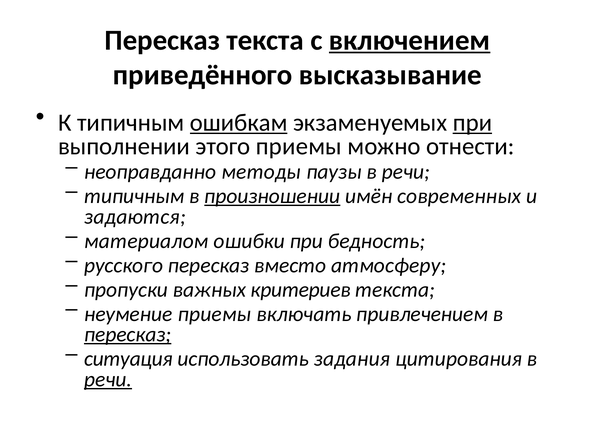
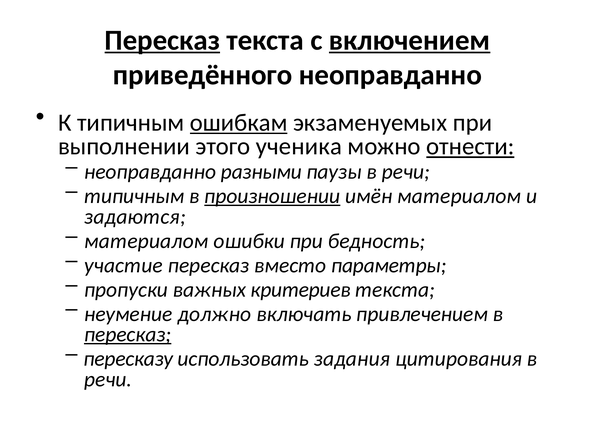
Пересказ at (162, 40) underline: none -> present
приведённого высказывание: высказывание -> неоправданно
при at (472, 123) underline: present -> none
этого приемы: приемы -> ученика
отнести underline: none -> present
методы: методы -> разными
имён современных: современных -> материалом
русского: русского -> участие
атмосферу: атмосферу -> параметры
неумение приемы: приемы -> должно
ситуация: ситуация -> пересказу
речи at (108, 380) underline: present -> none
